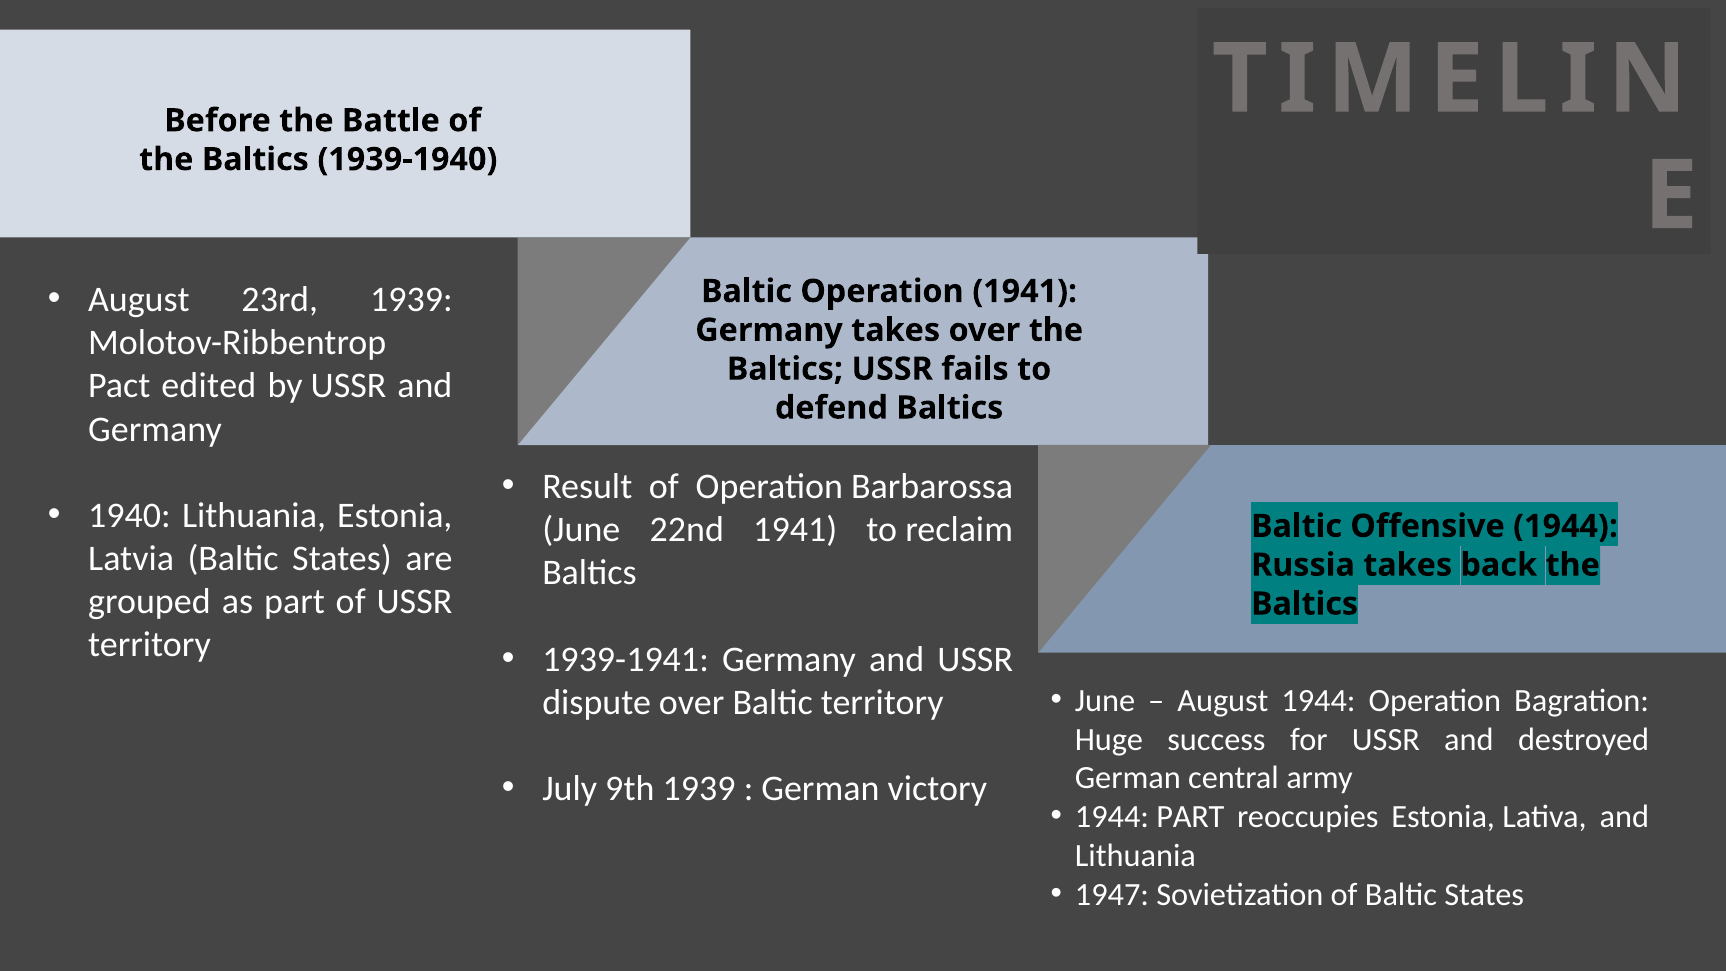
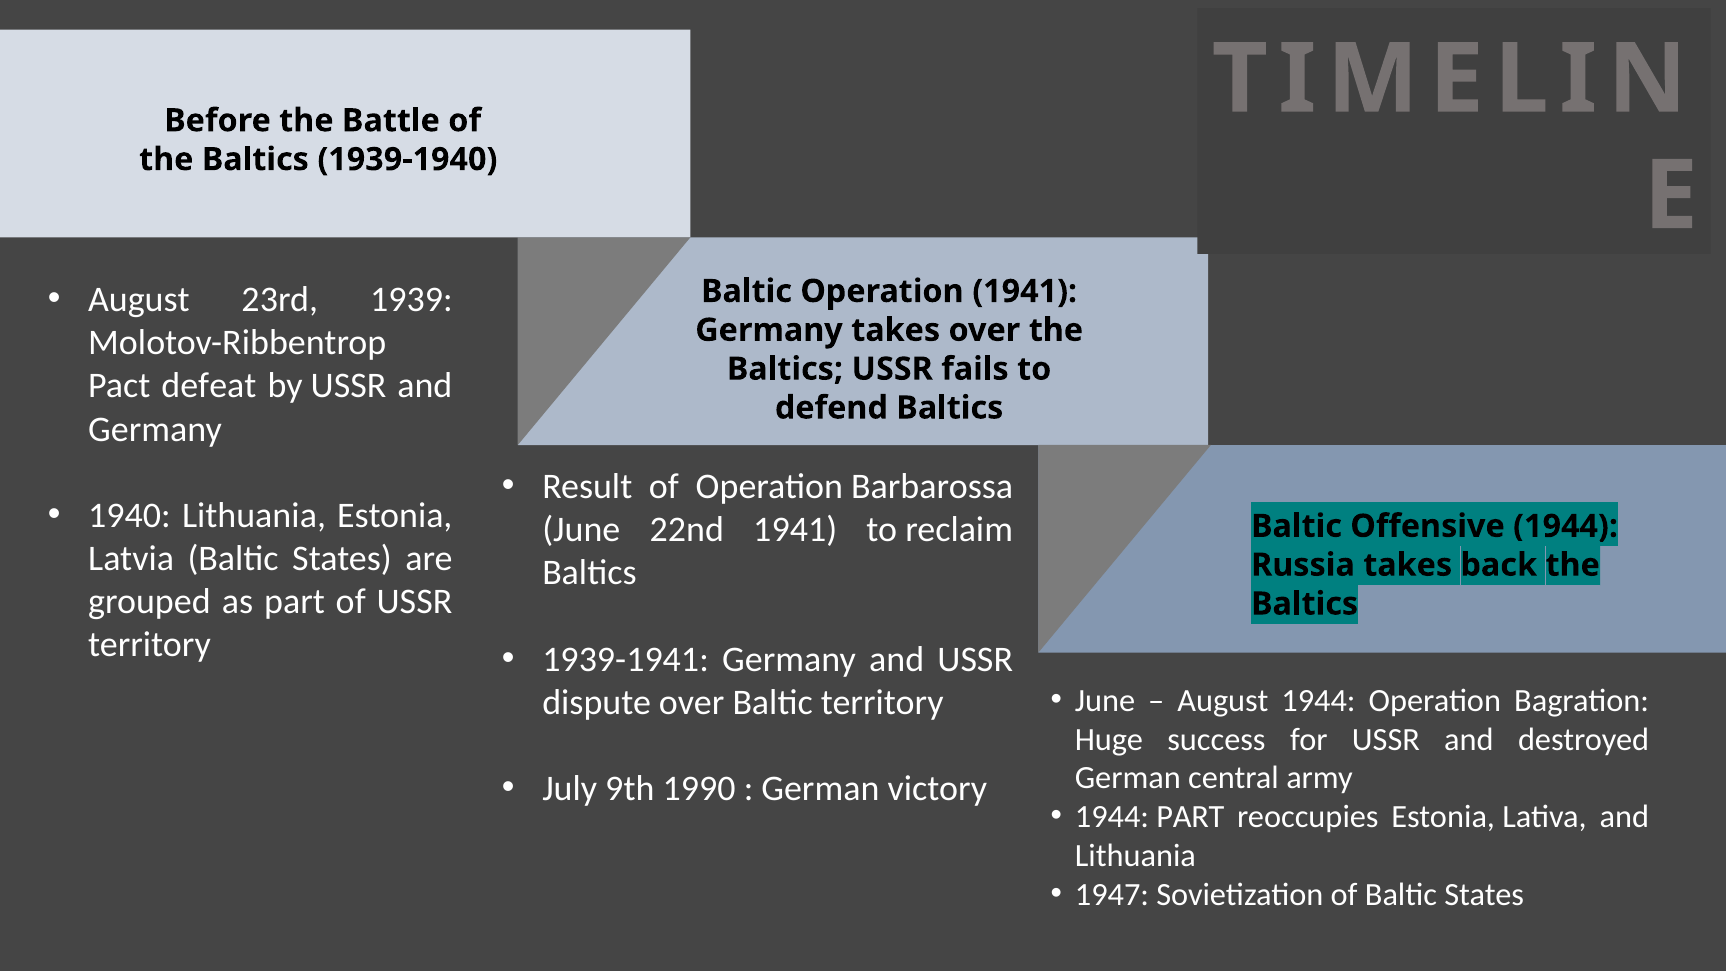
edited: edited -> defeat
9th 1939: 1939 -> 1990
